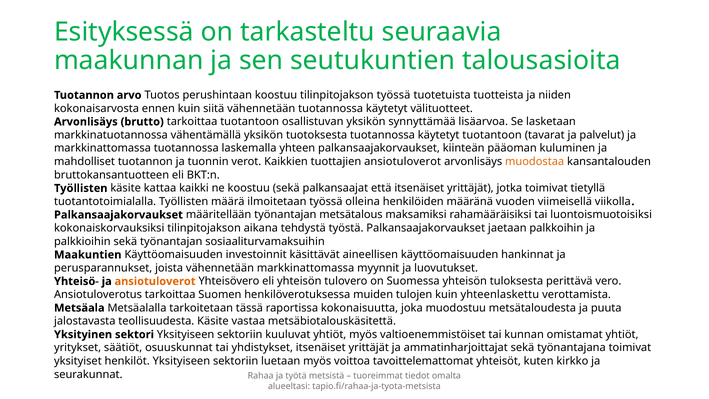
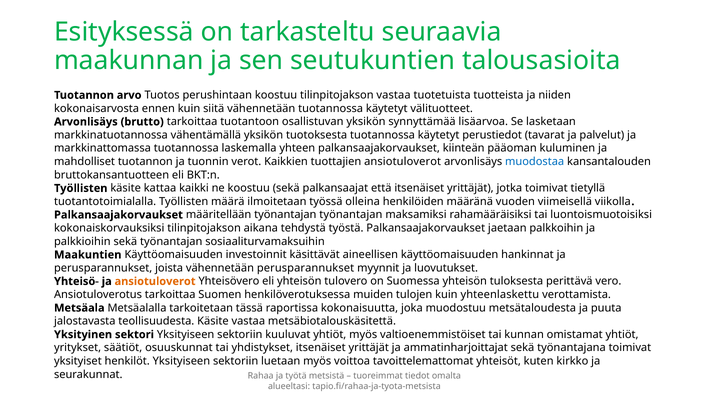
tilinpitojakson työssä: työssä -> vastaa
käytetyt tuotantoon: tuotantoon -> perustiedot
muodostaa colour: orange -> blue
työnantajan metsätalous: metsätalous -> työnantajan
vähennetään markkinattomassa: markkinattomassa -> perusparannukset
